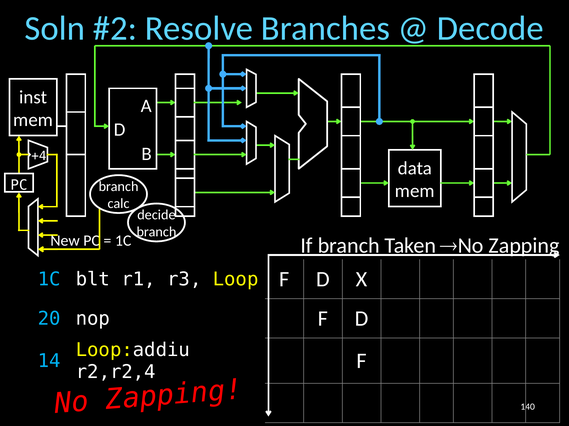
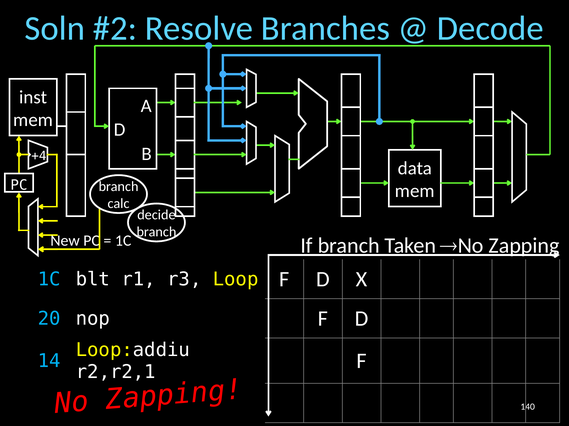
r2,r2,4: r2,r2,4 -> r2,r2,1
